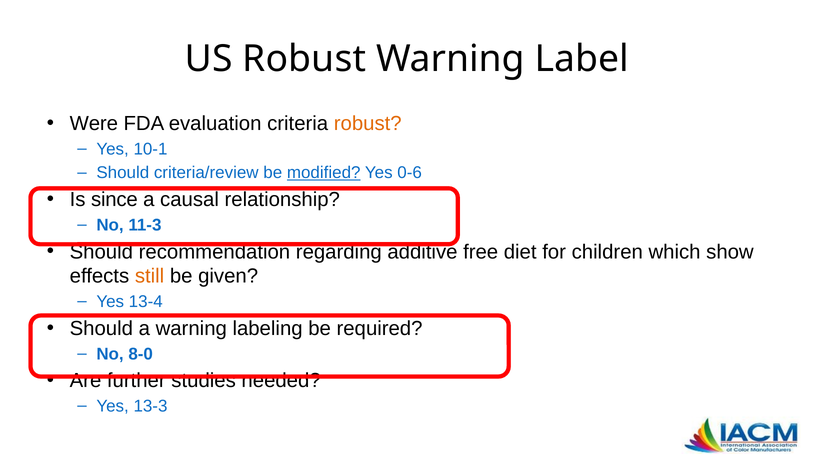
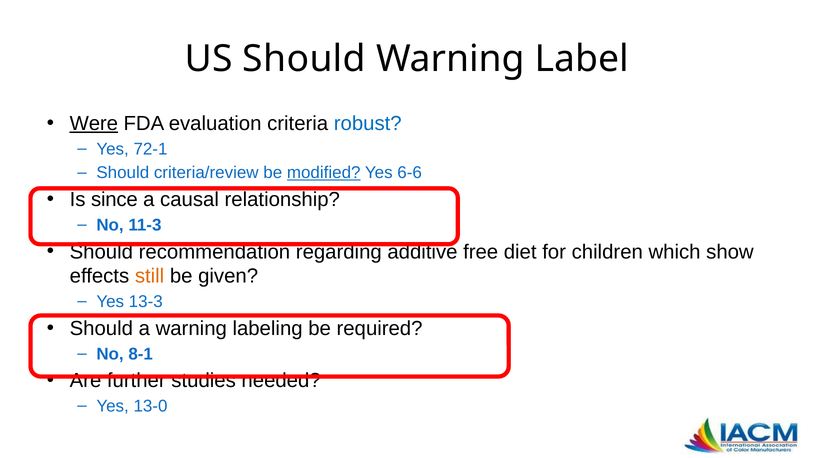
US Robust: Robust -> Should
Were underline: none -> present
robust at (368, 124) colour: orange -> blue
10-1: 10-1 -> 72-1
0-6: 0-6 -> 6-6
13-4: 13-4 -> 13-3
8-0: 8-0 -> 8-1
13-3: 13-3 -> 13-0
